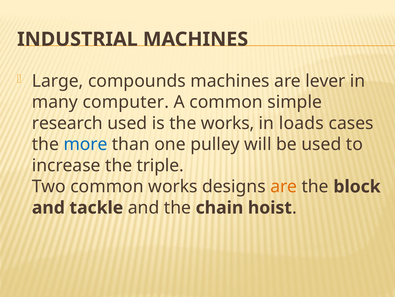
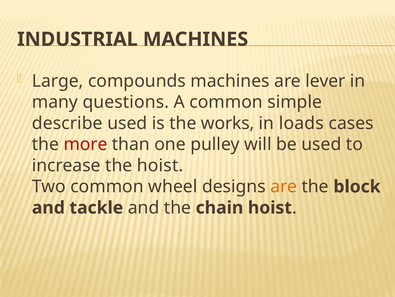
computer: computer -> questions
research: research -> describe
more colour: blue -> red
the triple: triple -> hoist
common works: works -> wheel
